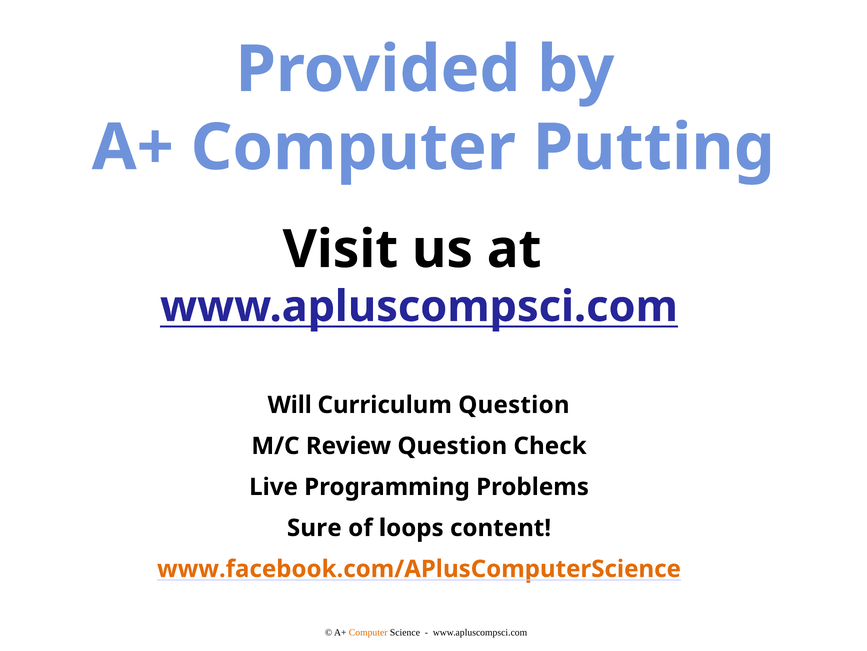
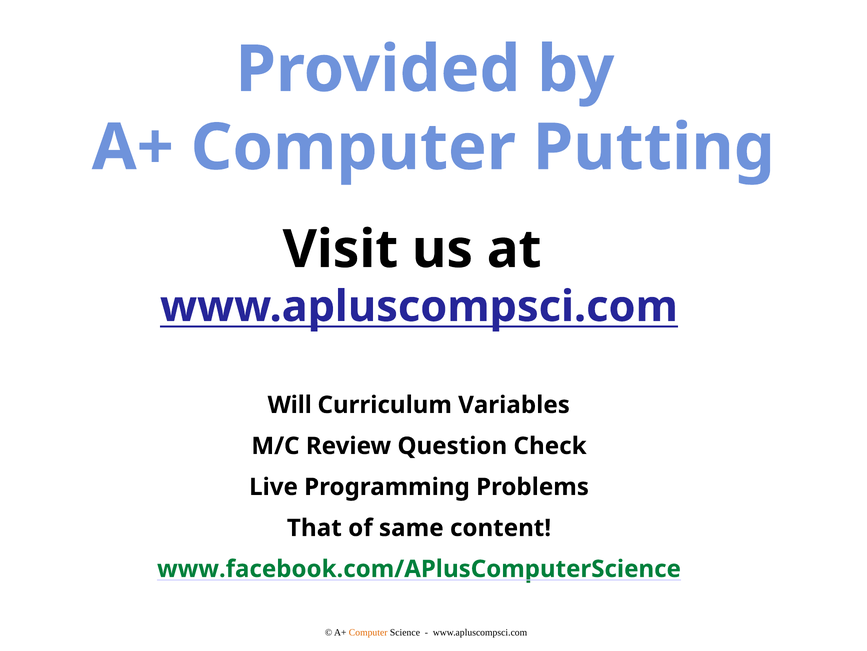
Curriculum Question: Question -> Variables
Sure: Sure -> That
loops: loops -> same
www.facebook.com/APlusComputerScience colour: orange -> green
